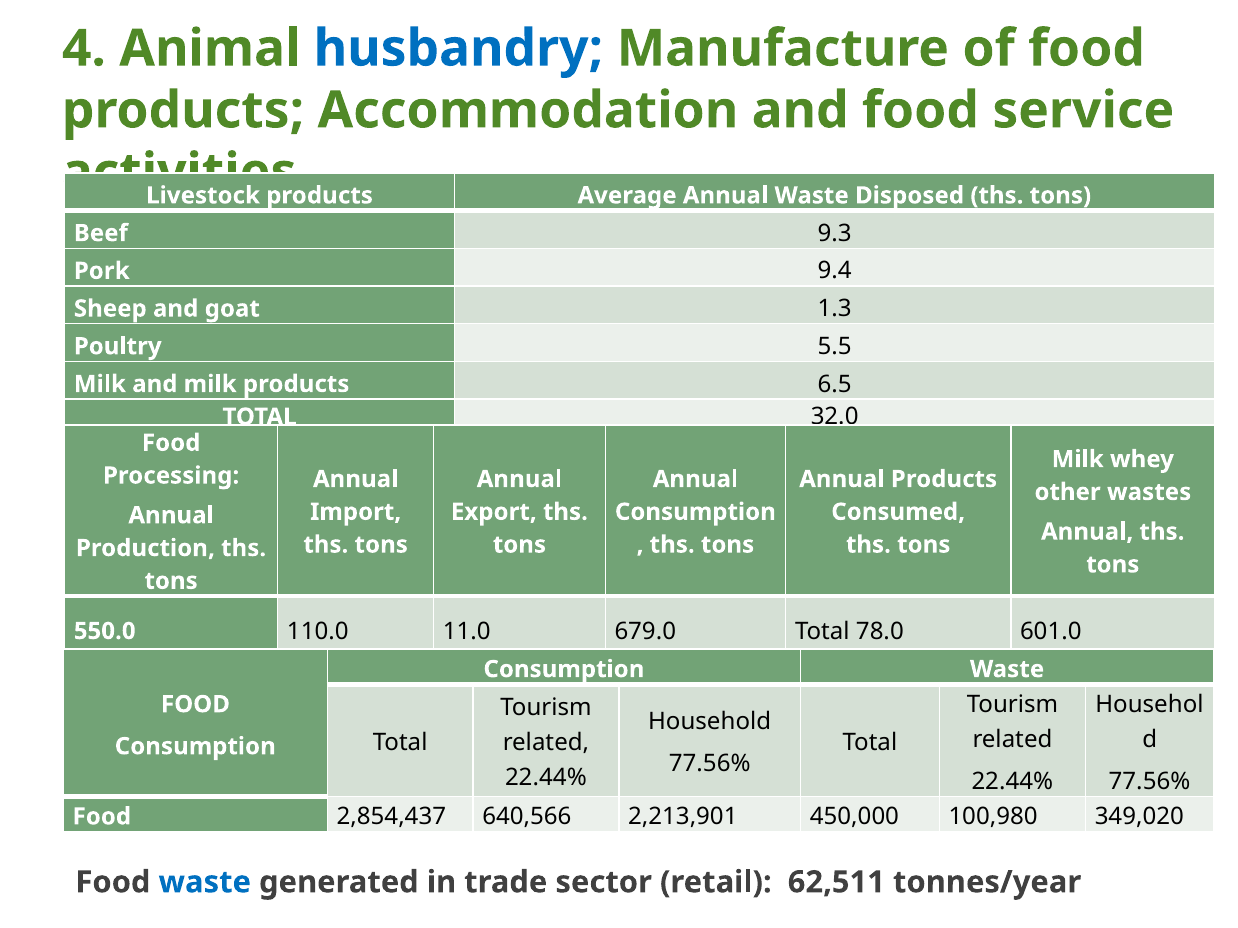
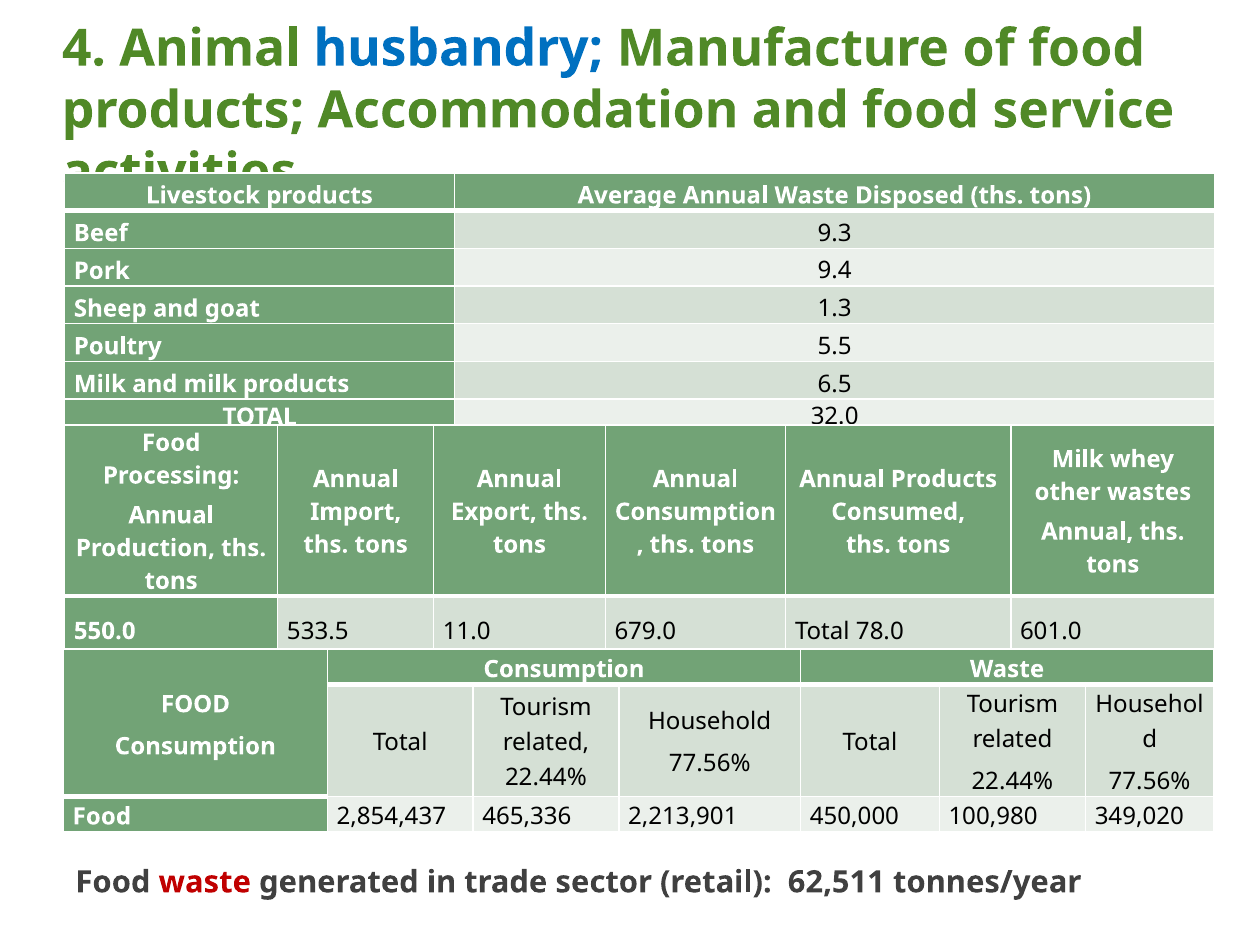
110.0: 110.0 -> 533.5
640,566: 640,566 -> 465,336
waste at (205, 883) colour: blue -> red
